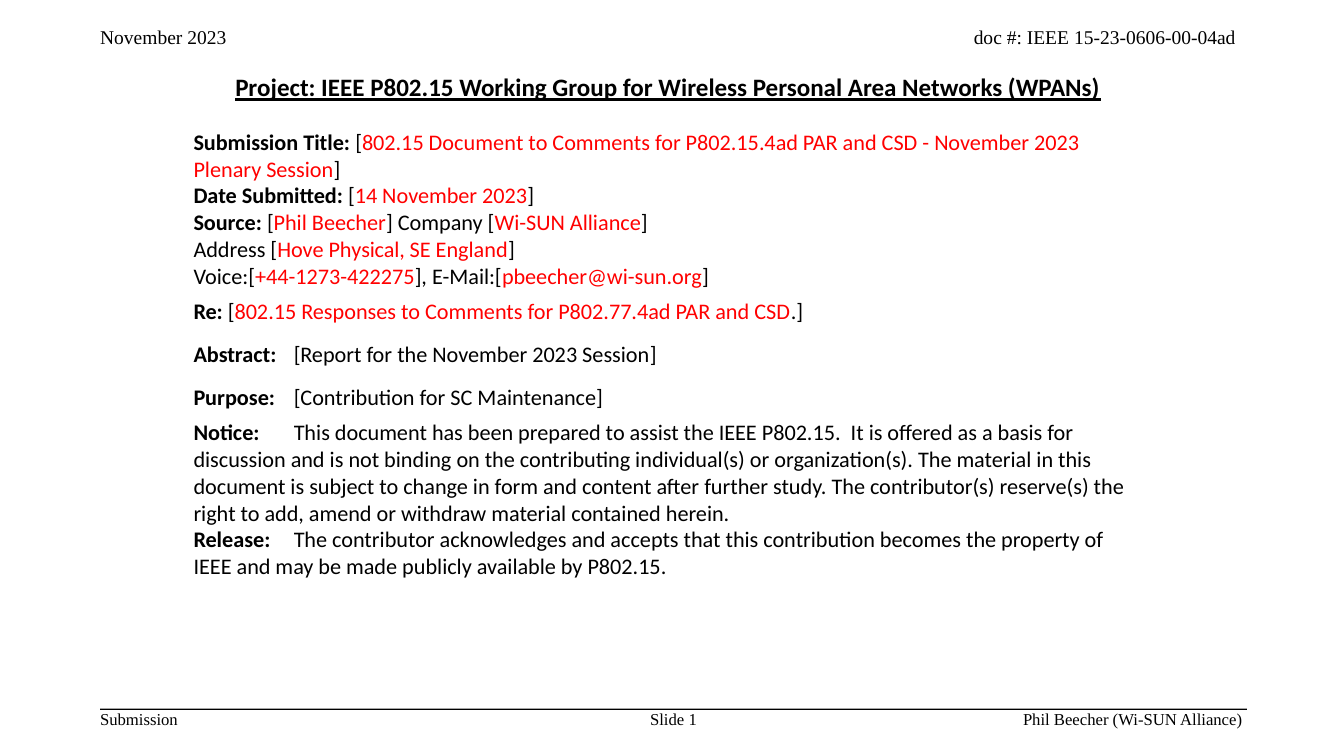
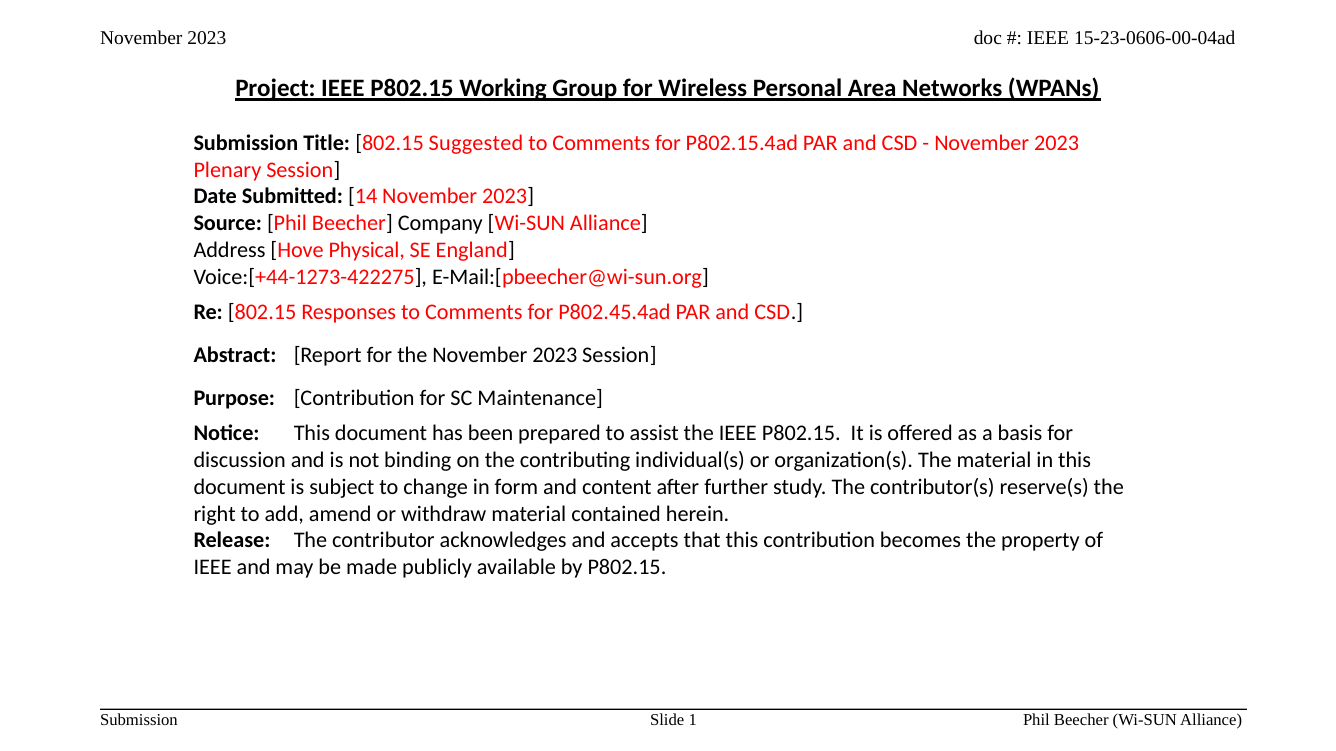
802.15 Document: Document -> Suggested
P802.77.4ad: P802.77.4ad -> P802.45.4ad
